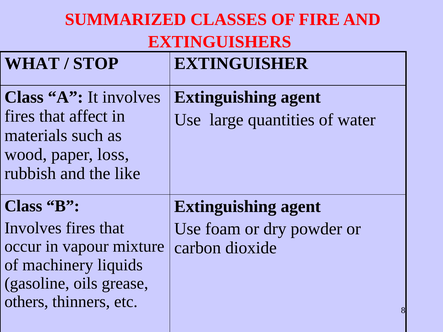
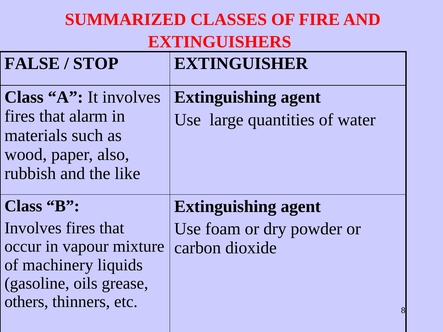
WHAT: WHAT -> FALSE
affect: affect -> alarm
loss: loss -> also
